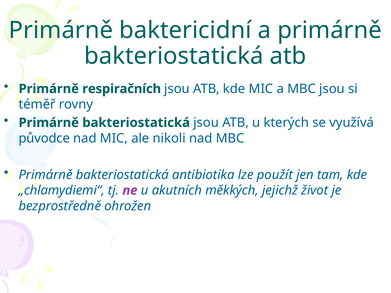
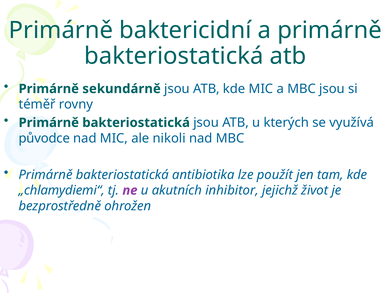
respiračních: respiračních -> sekundárně
měkkých: měkkých -> inhibitor
